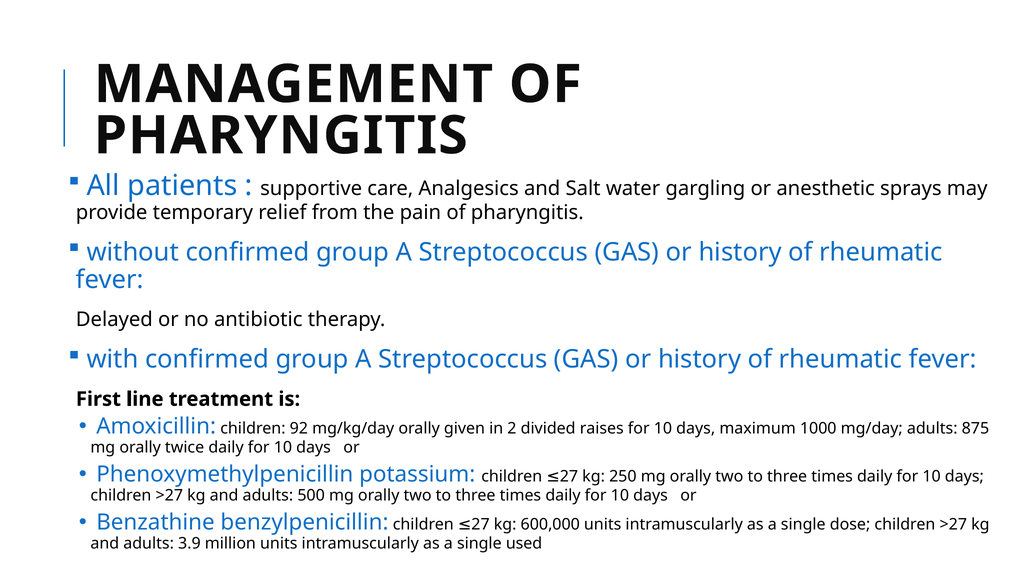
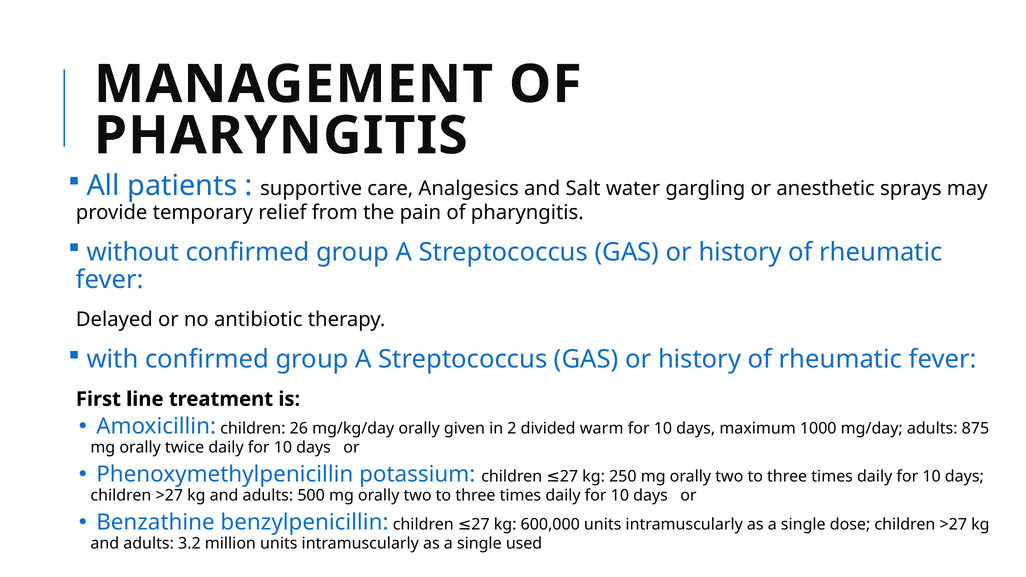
92: 92 -> 26
raises: raises -> warm
3.9: 3.9 -> 3.2
